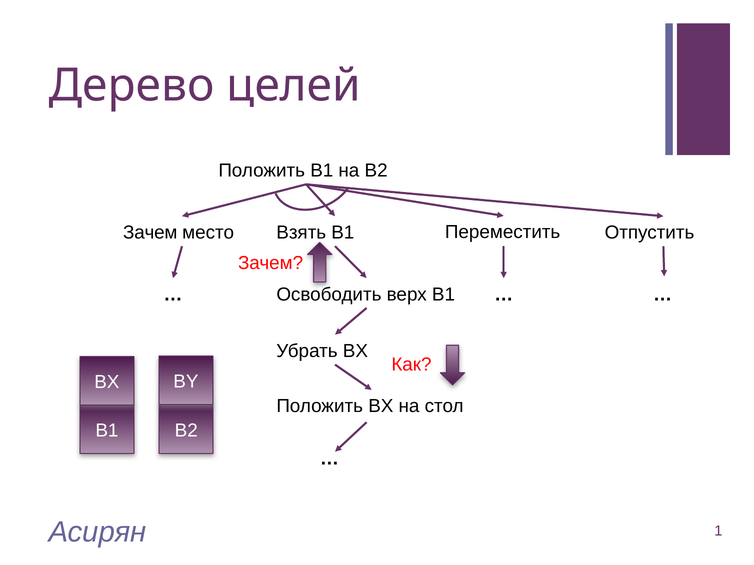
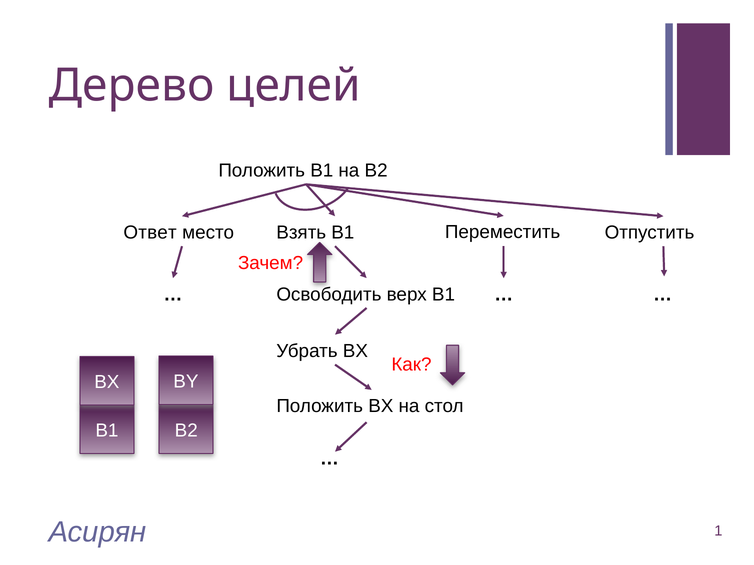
Зачем at (150, 233): Зачем -> Ответ
